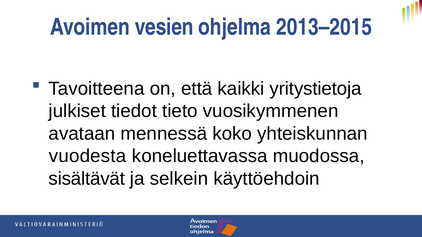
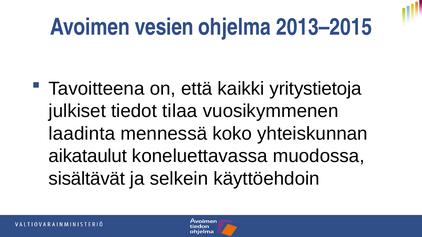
tieto: tieto -> tilaa
avataan: avataan -> laadinta
vuodesta: vuodesta -> aikataulut
